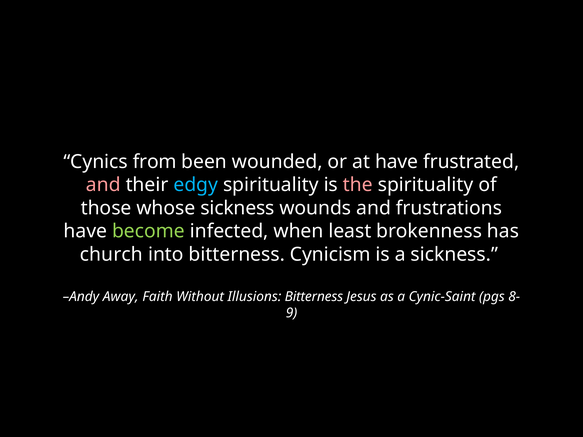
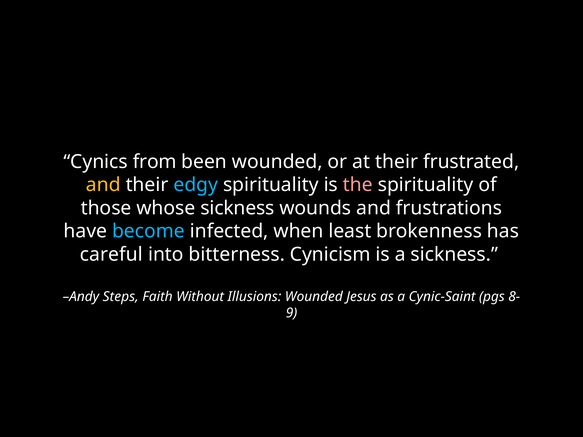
at have: have -> their
and at (103, 185) colour: pink -> yellow
become colour: light green -> light blue
church: church -> careful
Away: Away -> Steps
Illusions Bitterness: Bitterness -> Wounded
